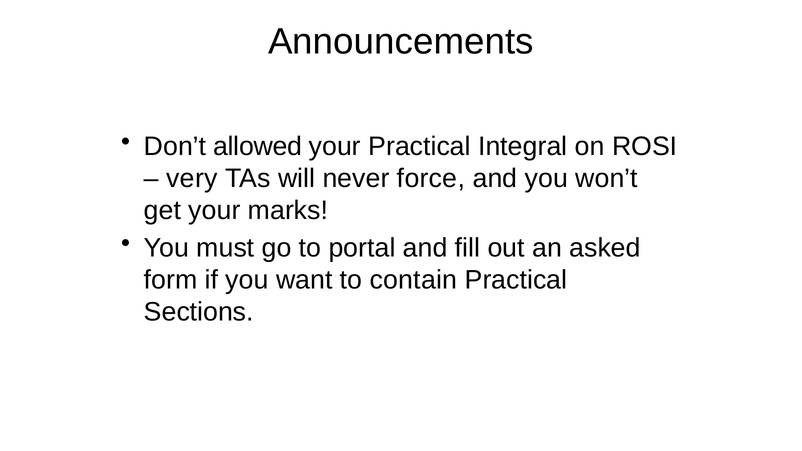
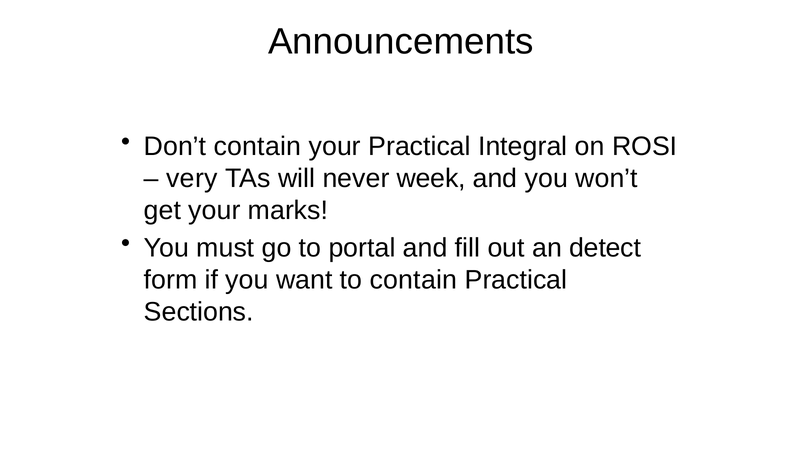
Don’t allowed: allowed -> contain
force: force -> week
asked: asked -> detect
